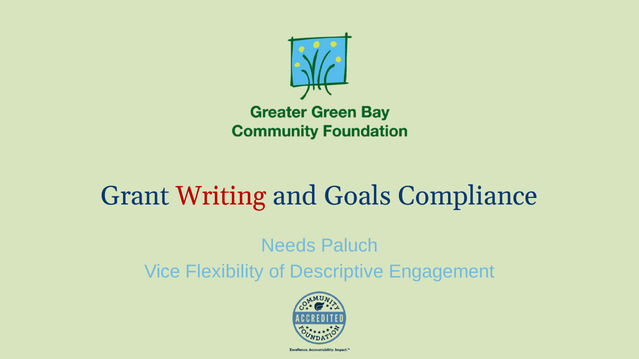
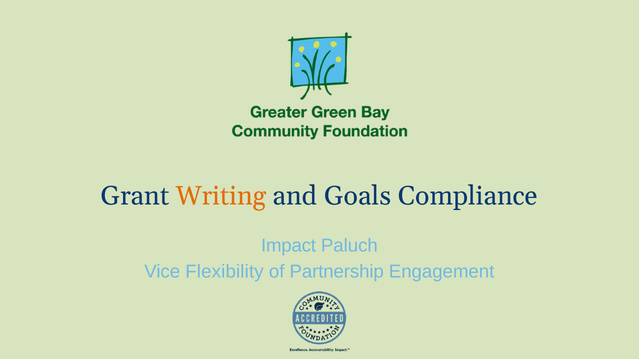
Writing colour: red -> orange
Needs: Needs -> Impact
Descriptive: Descriptive -> Partnership
